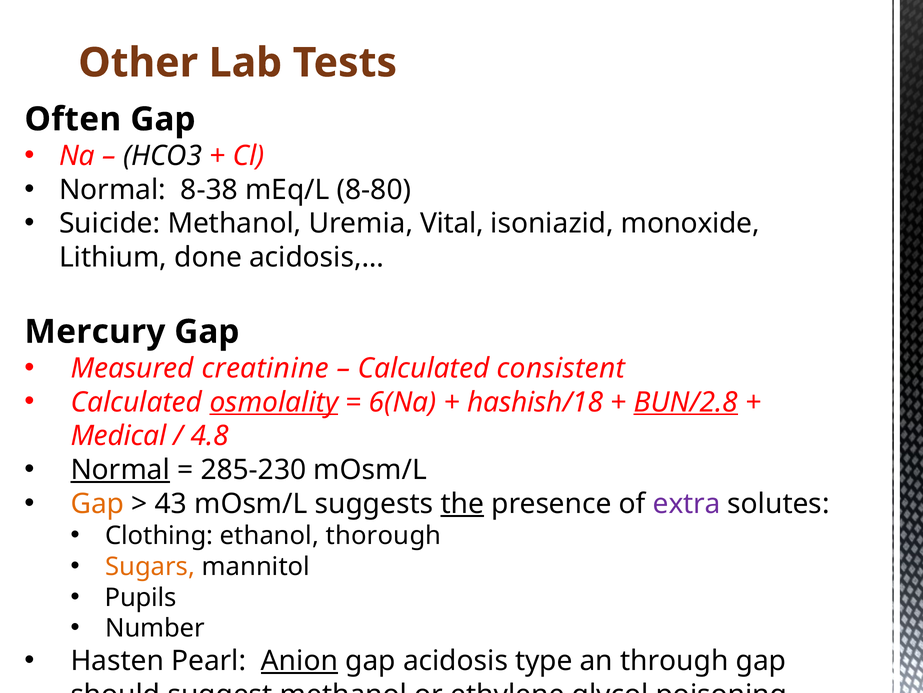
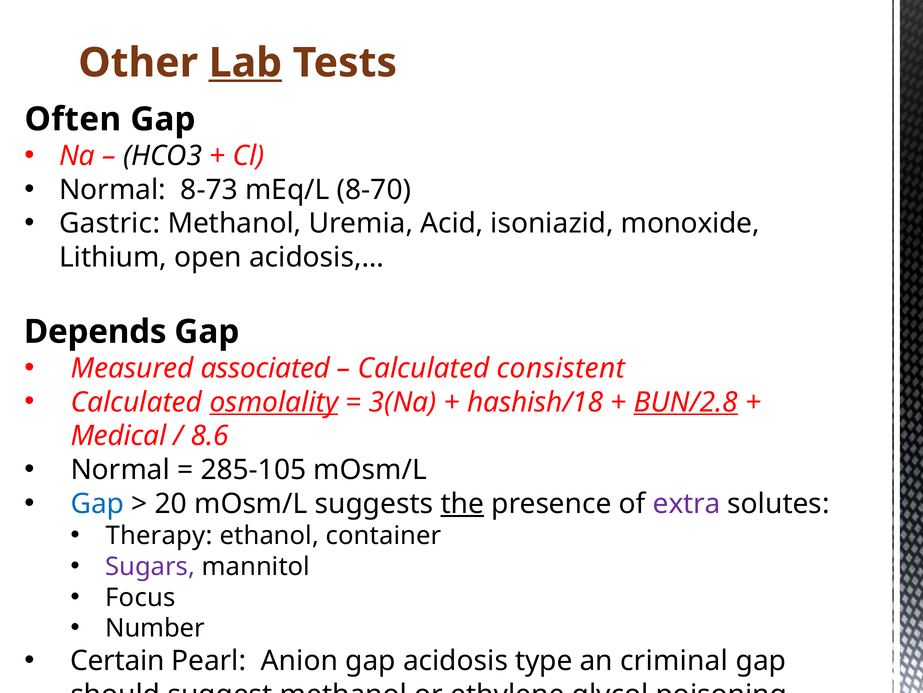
Lab underline: none -> present
8-38: 8-38 -> 8-73
8-80: 8-80 -> 8-70
Suicide: Suicide -> Gastric
Vital: Vital -> Acid
done: done -> open
Mercury: Mercury -> Depends
creatinine: creatinine -> associated
6(Na: 6(Na -> 3(Na
4.8: 4.8 -> 8.6
Normal at (120, 469) underline: present -> none
285-230: 285-230 -> 285-105
Gap at (97, 503) colour: orange -> blue
43: 43 -> 20
Clothing: Clothing -> Therapy
thorough: thorough -> container
Sugars colour: orange -> purple
Pupils: Pupils -> Focus
Hasten: Hasten -> Certain
Anion underline: present -> none
through: through -> criminal
